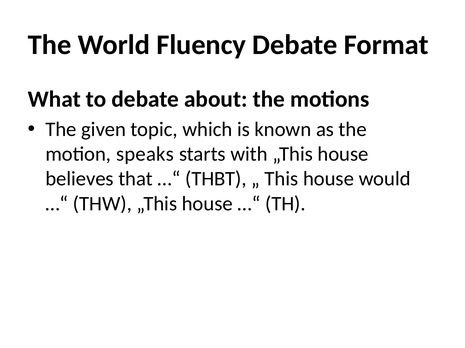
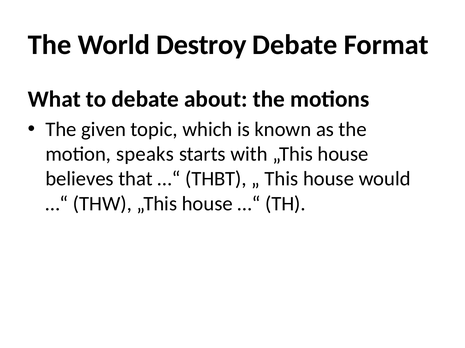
Fluency: Fluency -> Destroy
